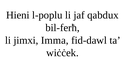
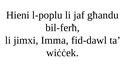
qabdux: qabdux -> għandu
